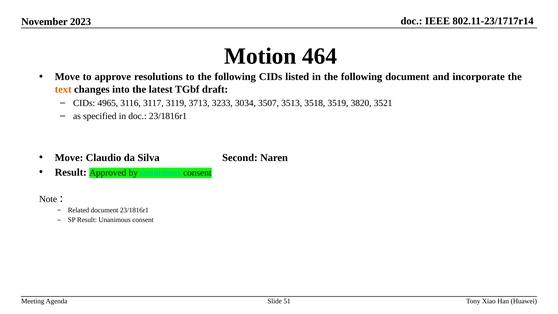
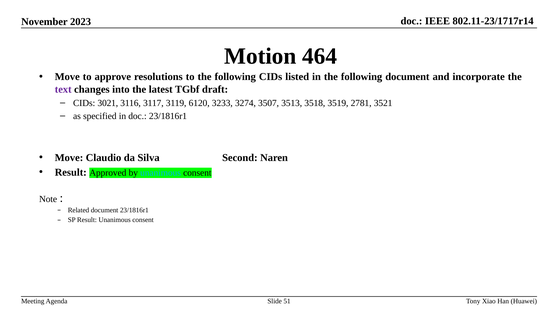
text colour: orange -> purple
4965: 4965 -> 3021
3713: 3713 -> 6120
3034: 3034 -> 3274
3820: 3820 -> 2781
